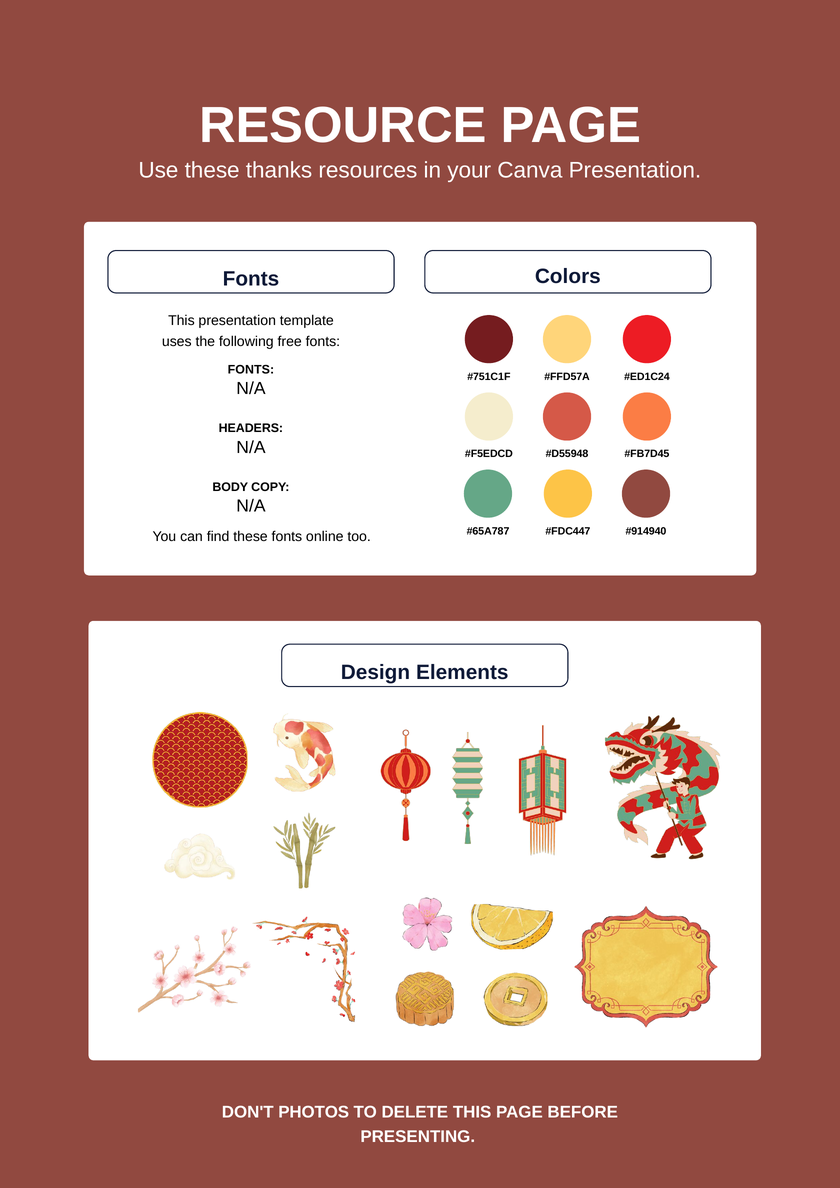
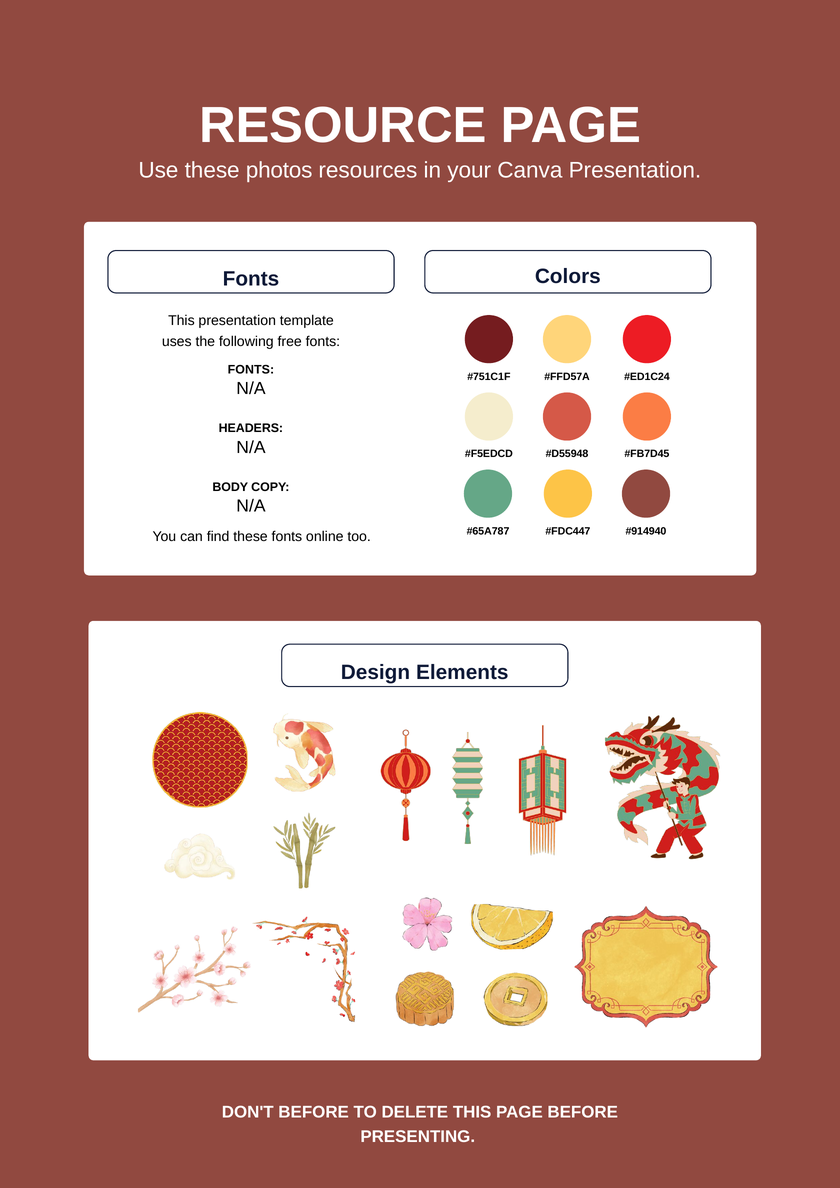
thanks: thanks -> photos
DON'T PHOTOS: PHOTOS -> BEFORE
